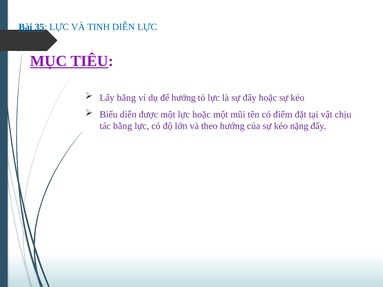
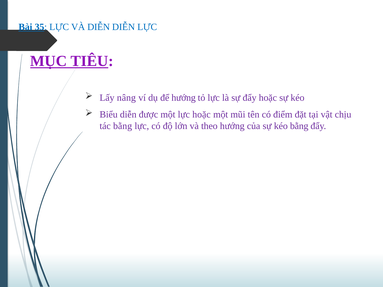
VÀ TINH: TINH -> DIỄN
Lấy bằng: bằng -> nâng
kéo nặng: nặng -> bằng
